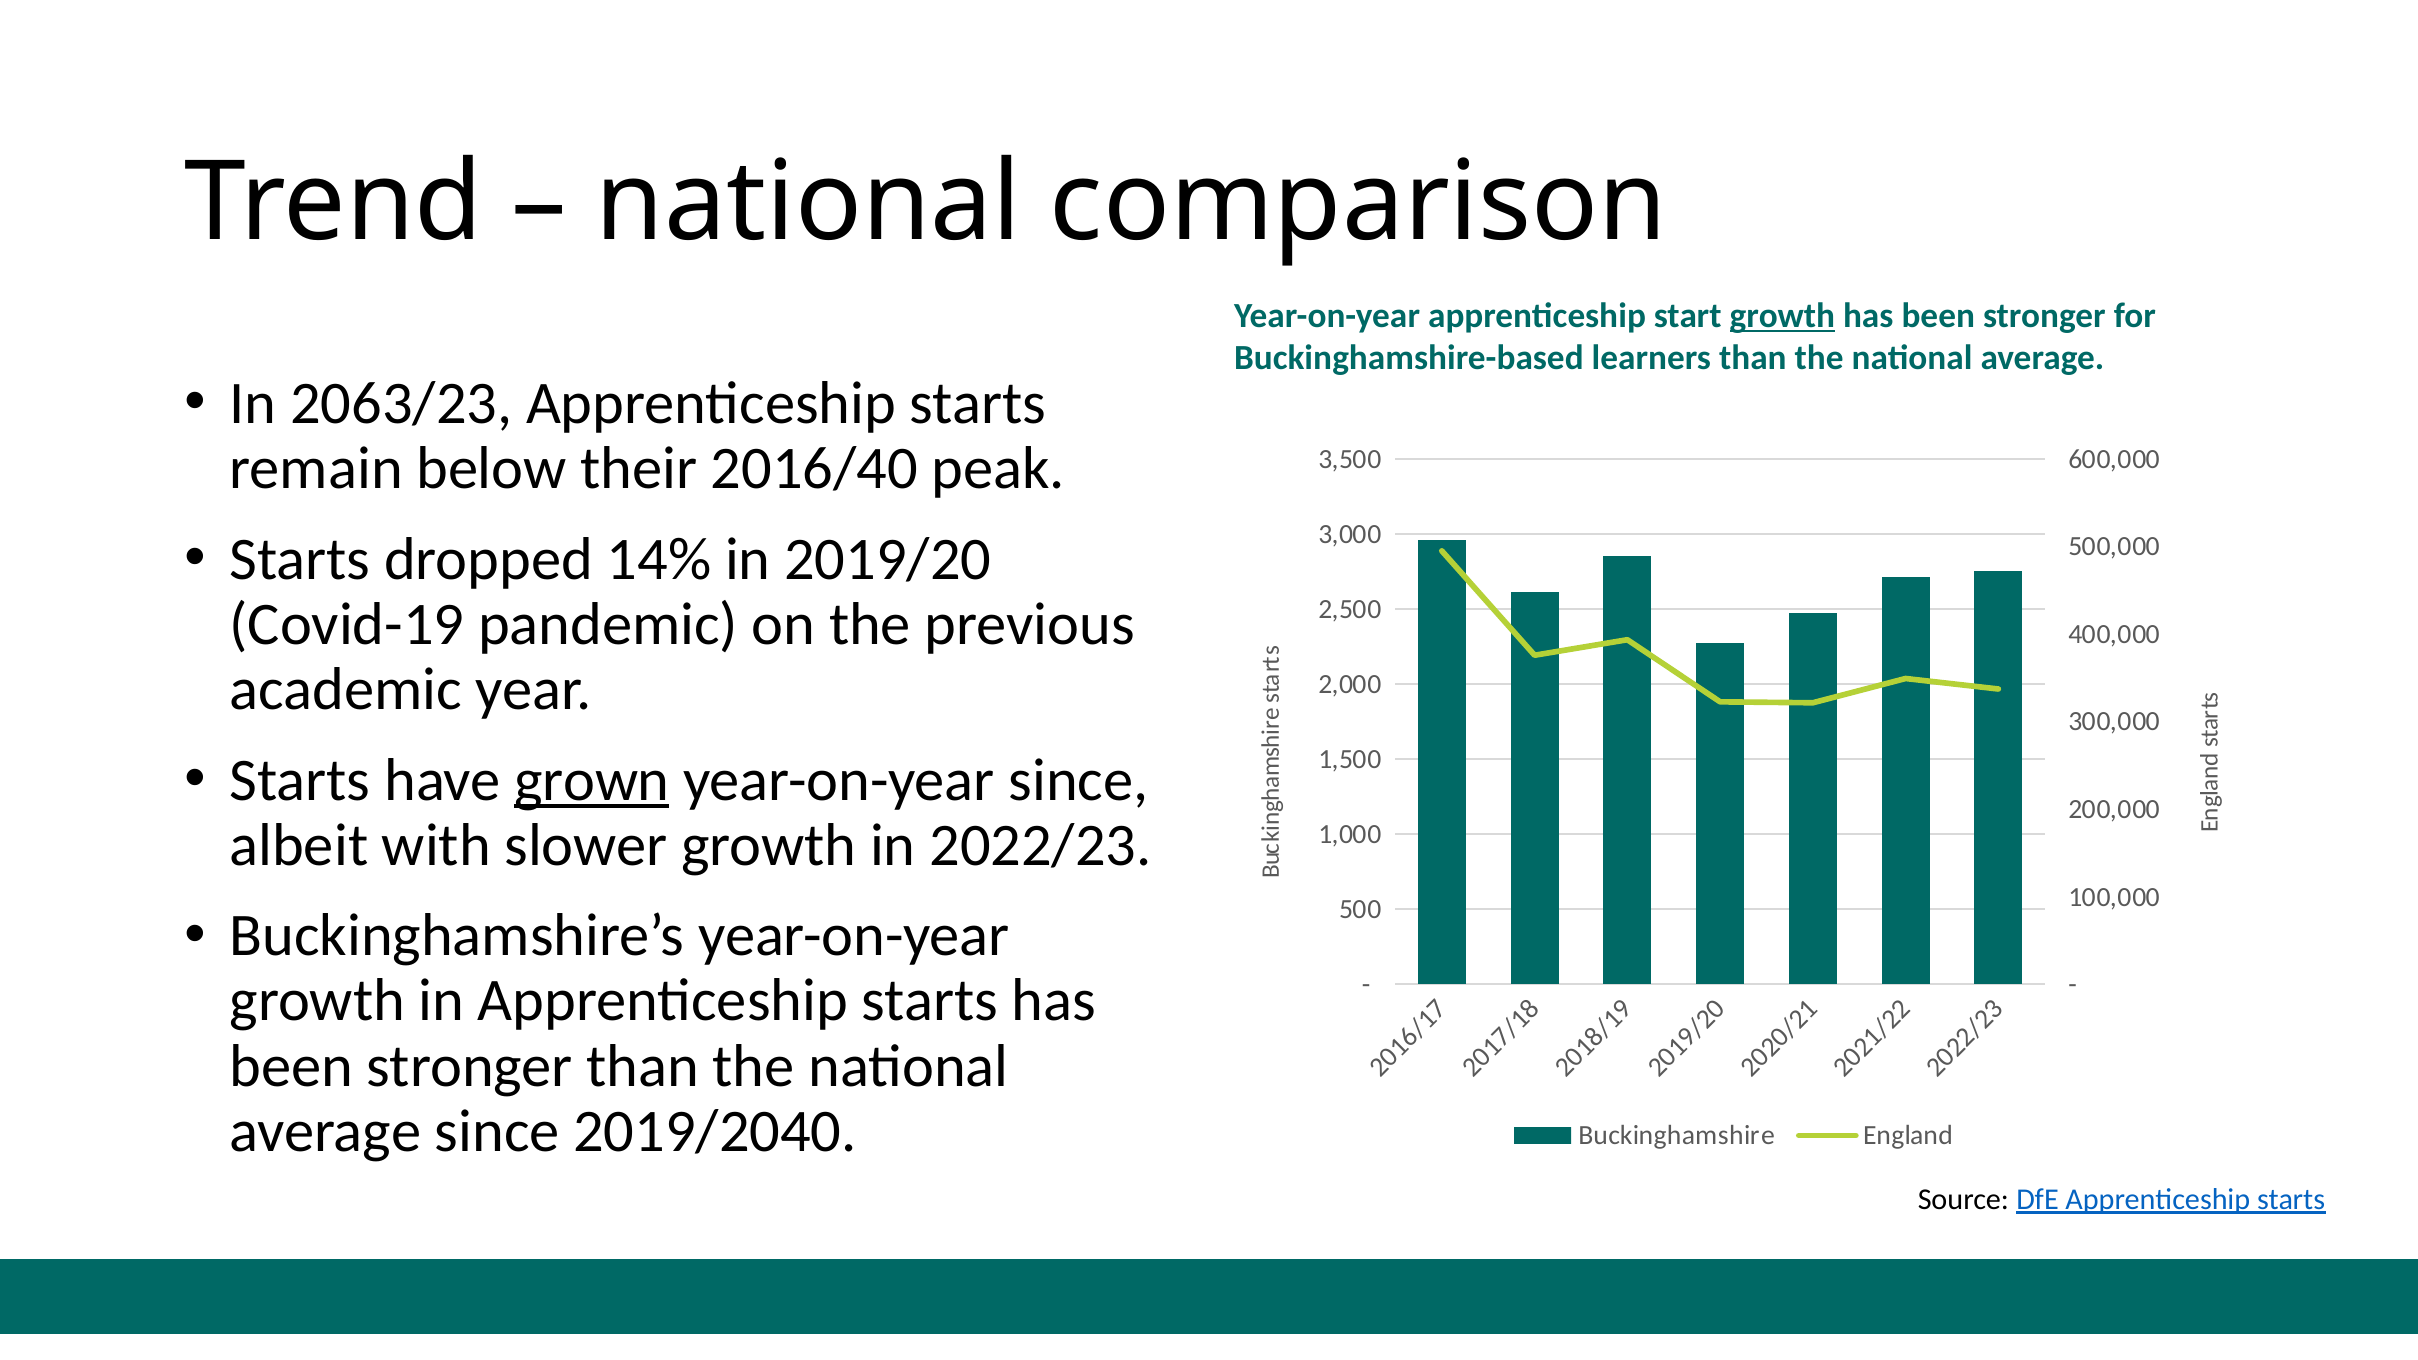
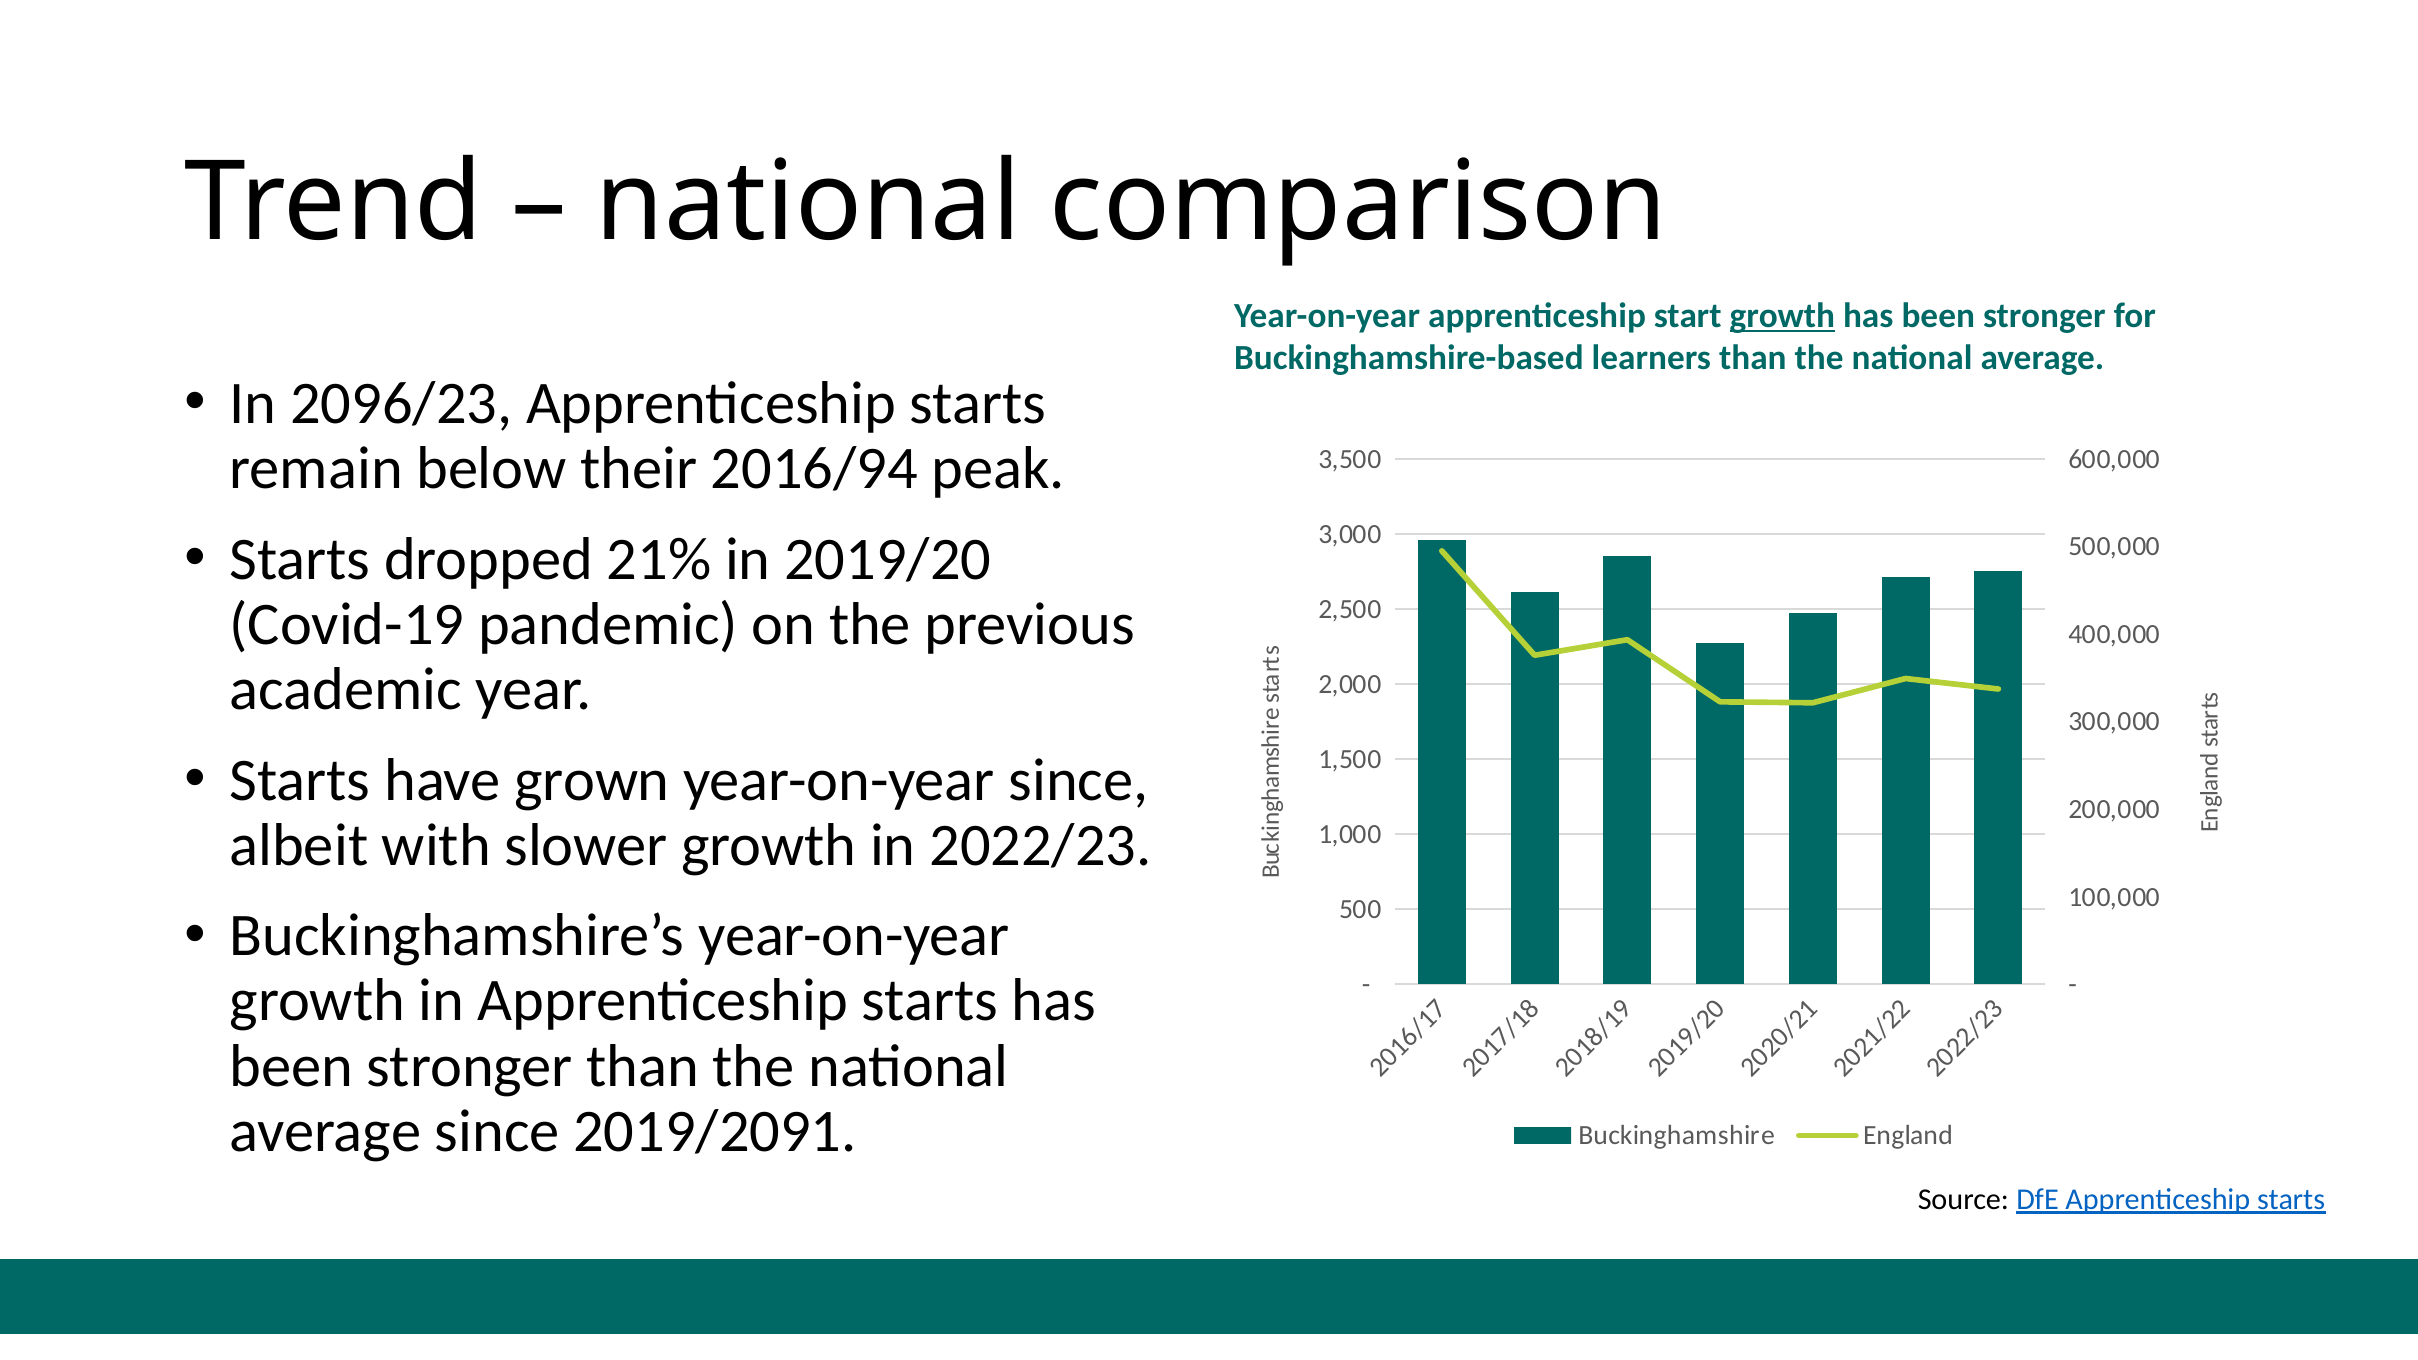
2063/23: 2063/23 -> 2096/23
2016/40: 2016/40 -> 2016/94
14%: 14% -> 21%
grown underline: present -> none
2019/2040: 2019/2040 -> 2019/2091
